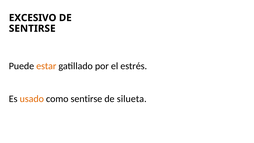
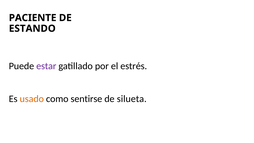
EXCESIVO: EXCESIVO -> PACIENTE
SENTIRSE at (32, 28): SENTIRSE -> ESTANDO
estar colour: orange -> purple
